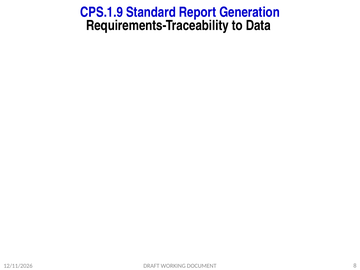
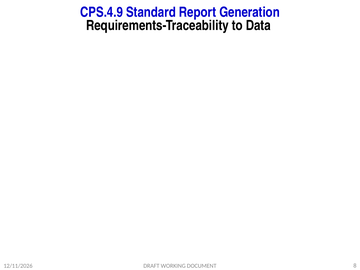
CPS.1.9: CPS.1.9 -> CPS.4.9
